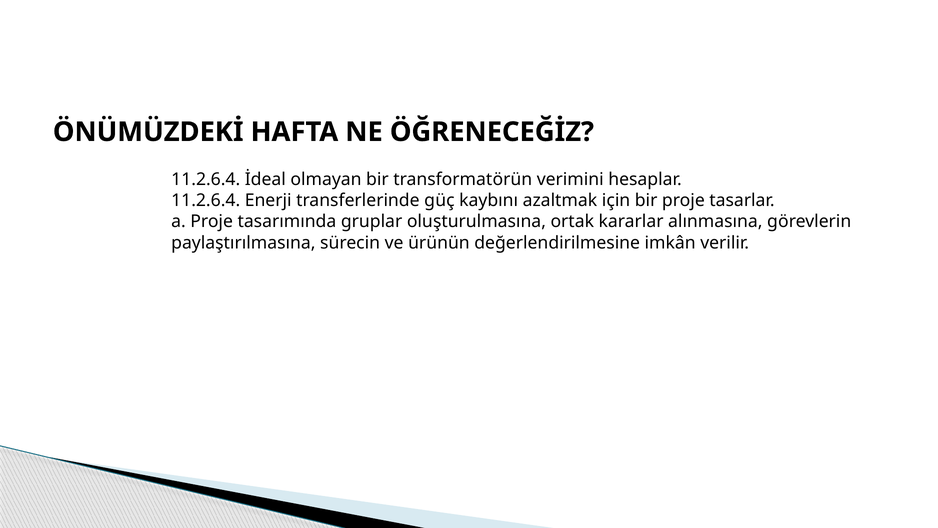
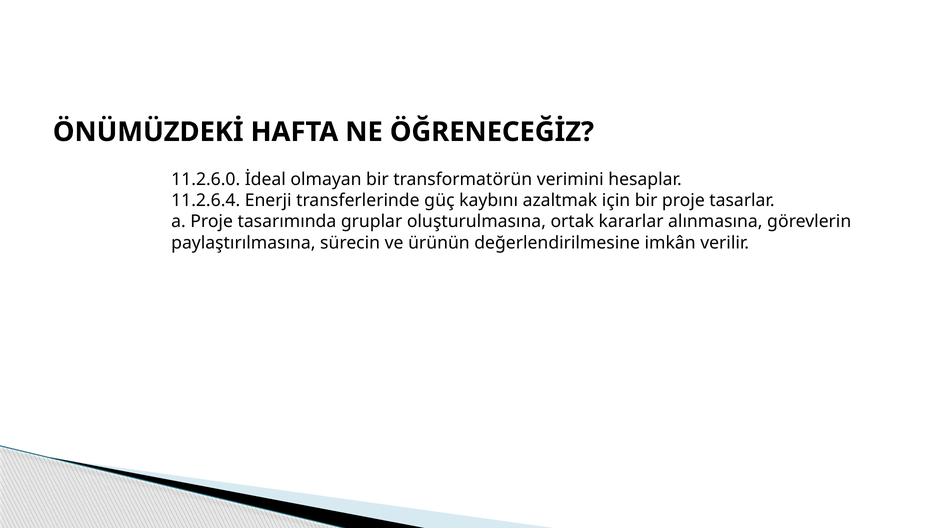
11.2.6.4 at (206, 179): 11.2.6.4 -> 11.2.6.0
